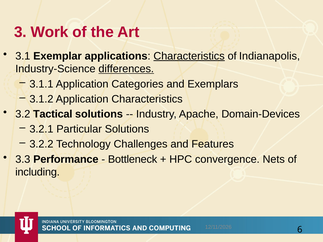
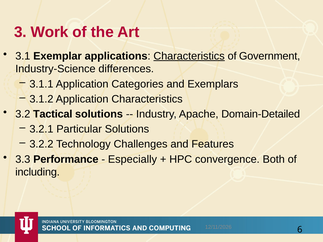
Indianapolis: Indianapolis -> Government
differences underline: present -> none
Domain-Devices: Domain-Devices -> Domain-Detailed
Bottleneck: Bottleneck -> Especially
Nets: Nets -> Both
